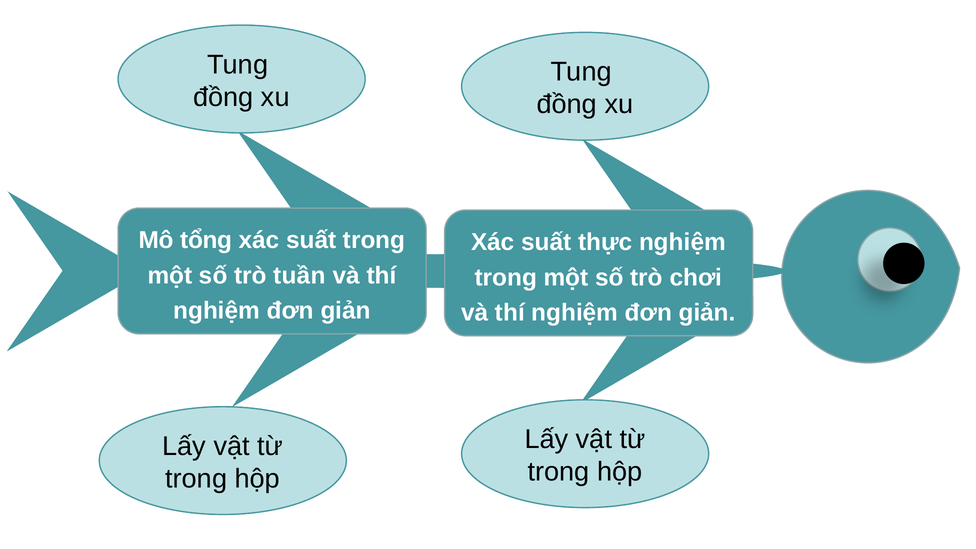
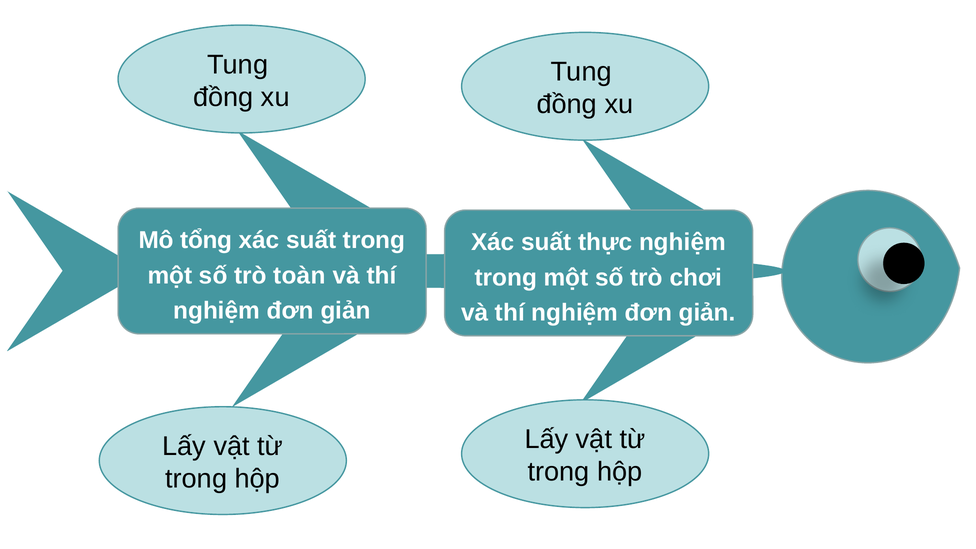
tuần: tuần -> toàn
